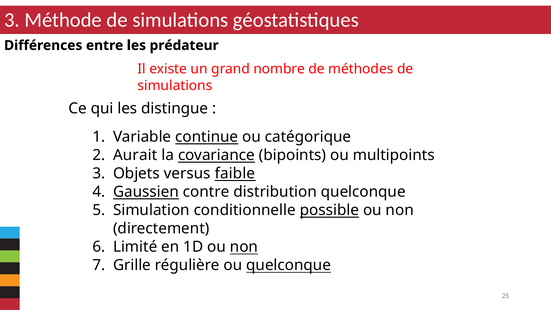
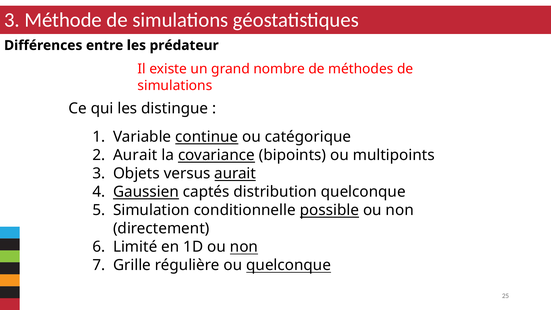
versus faible: faible -> aurait
contre: contre -> captés
